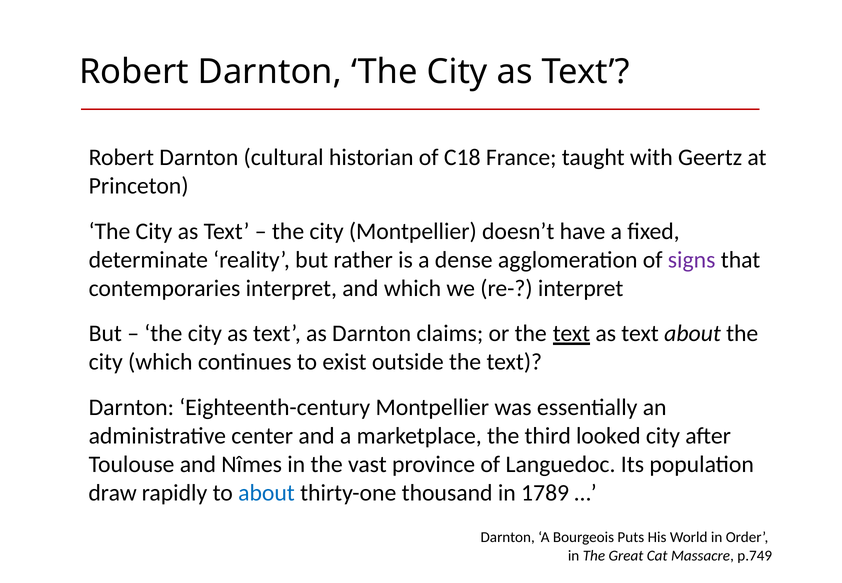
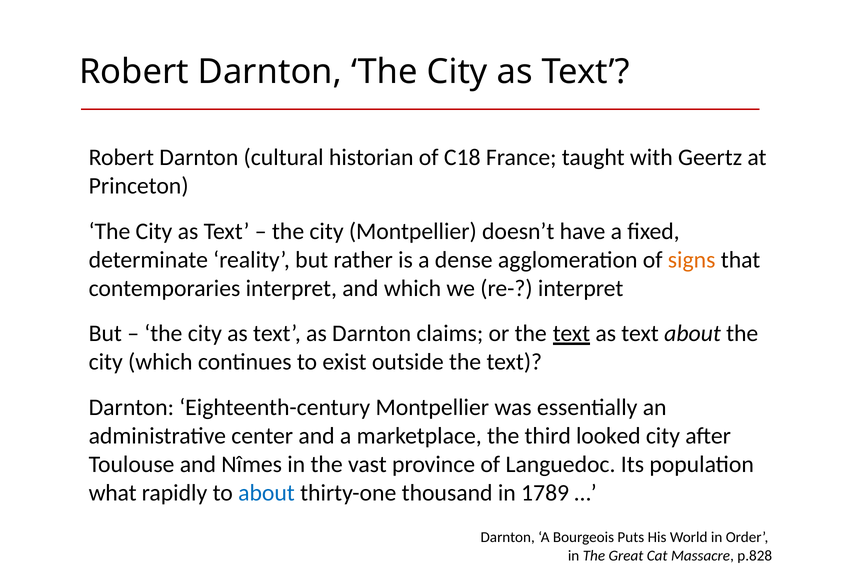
signs colour: purple -> orange
draw: draw -> what
p.749: p.749 -> p.828
